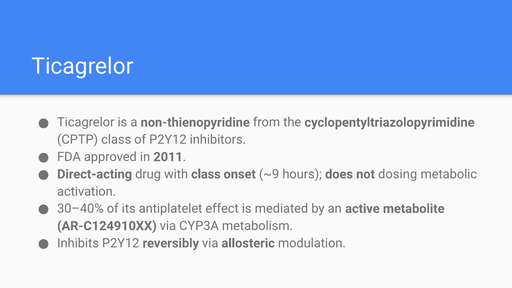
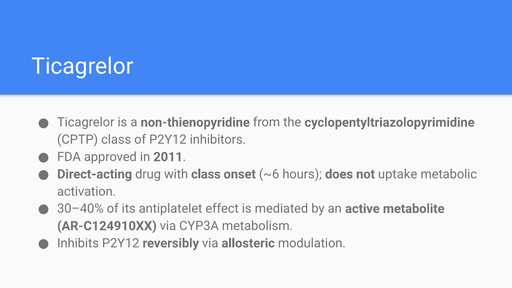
~9: ~9 -> ~6
dosing: dosing -> uptake
